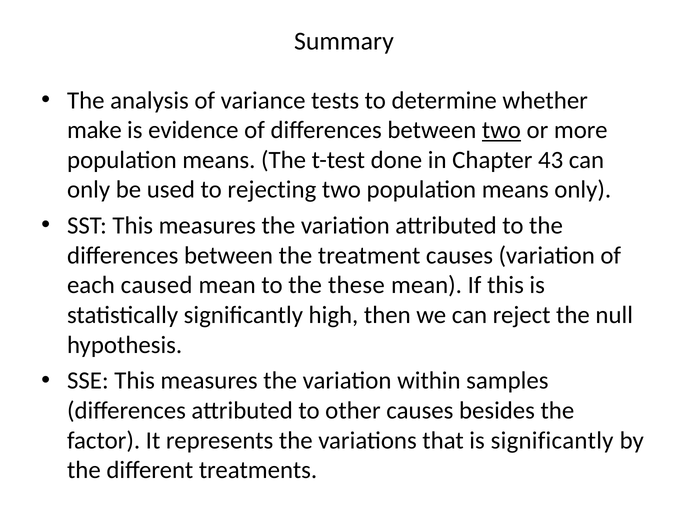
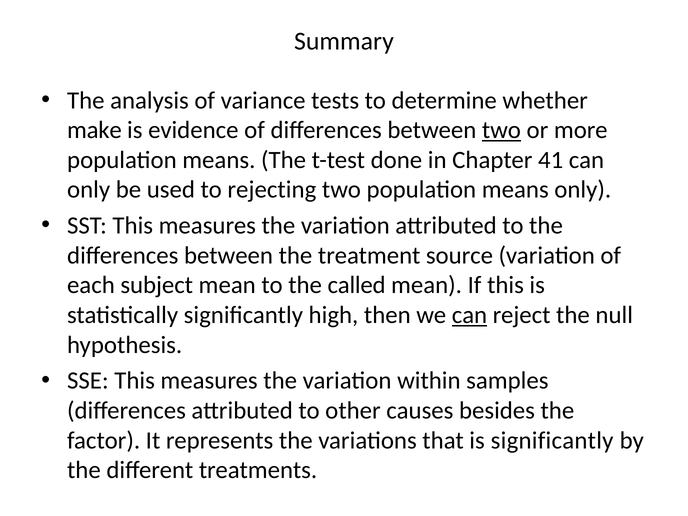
43: 43 -> 41
treatment causes: causes -> source
caused: caused -> subject
these: these -> called
can at (469, 315) underline: none -> present
